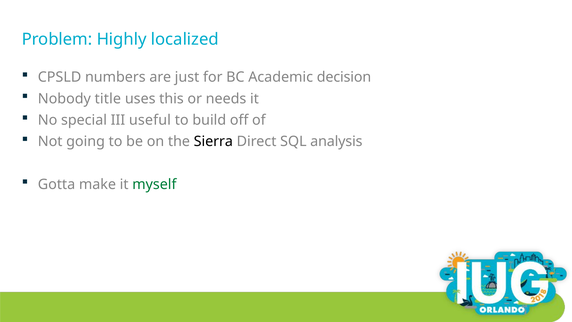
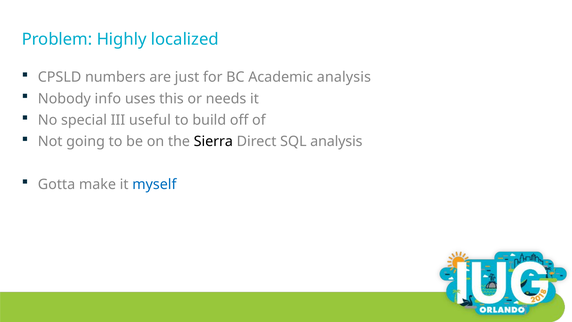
Academic decision: decision -> analysis
title: title -> info
myself colour: green -> blue
